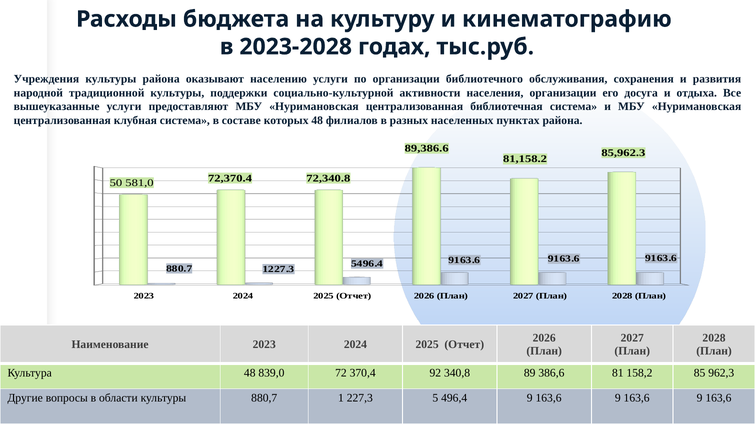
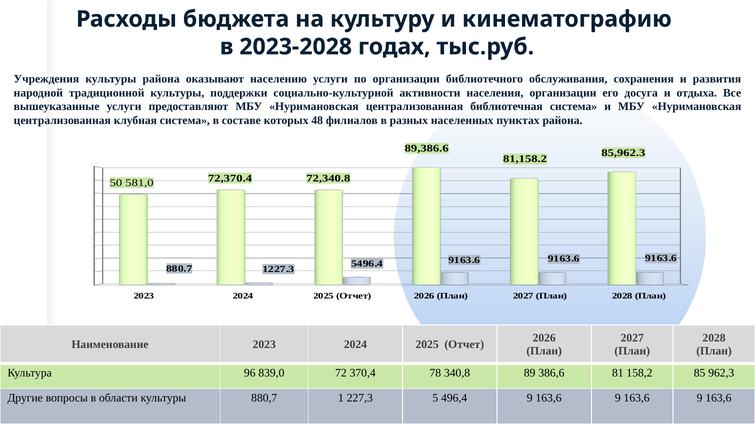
Культура 48: 48 -> 96
92: 92 -> 78
